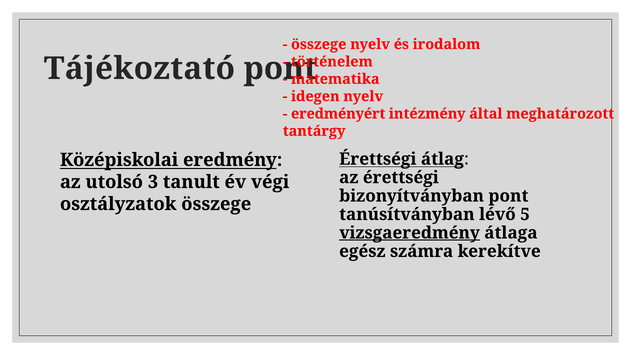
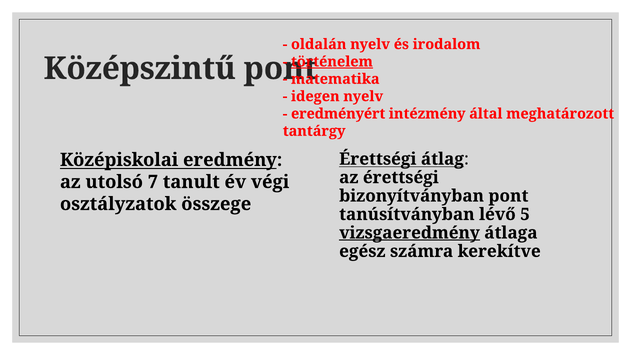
összege at (319, 44): összege -> oldalán
történelem underline: none -> present
Tájékoztató: Tájékoztató -> Középszintű
3: 3 -> 7
